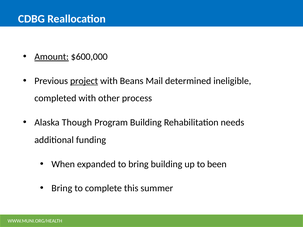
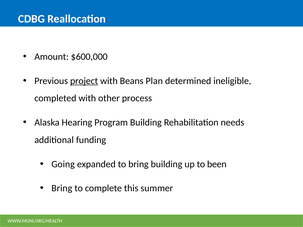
Amount underline: present -> none
Mail: Mail -> Plan
Though: Though -> Hearing
When: When -> Going
